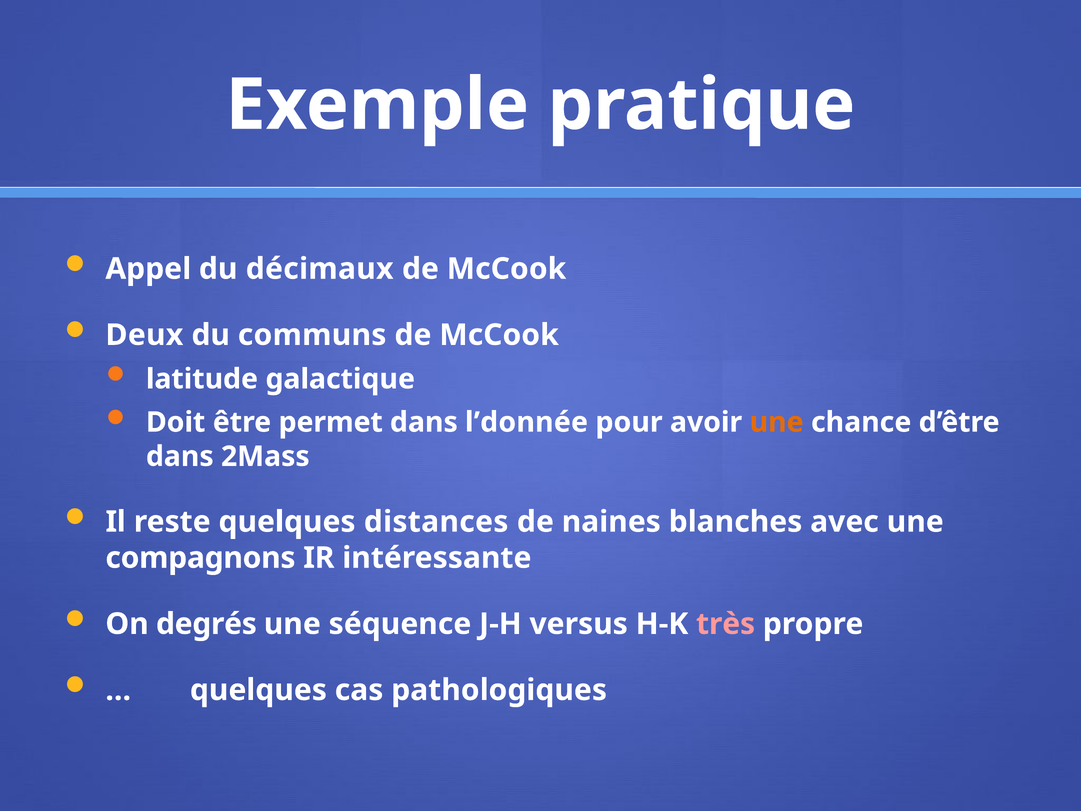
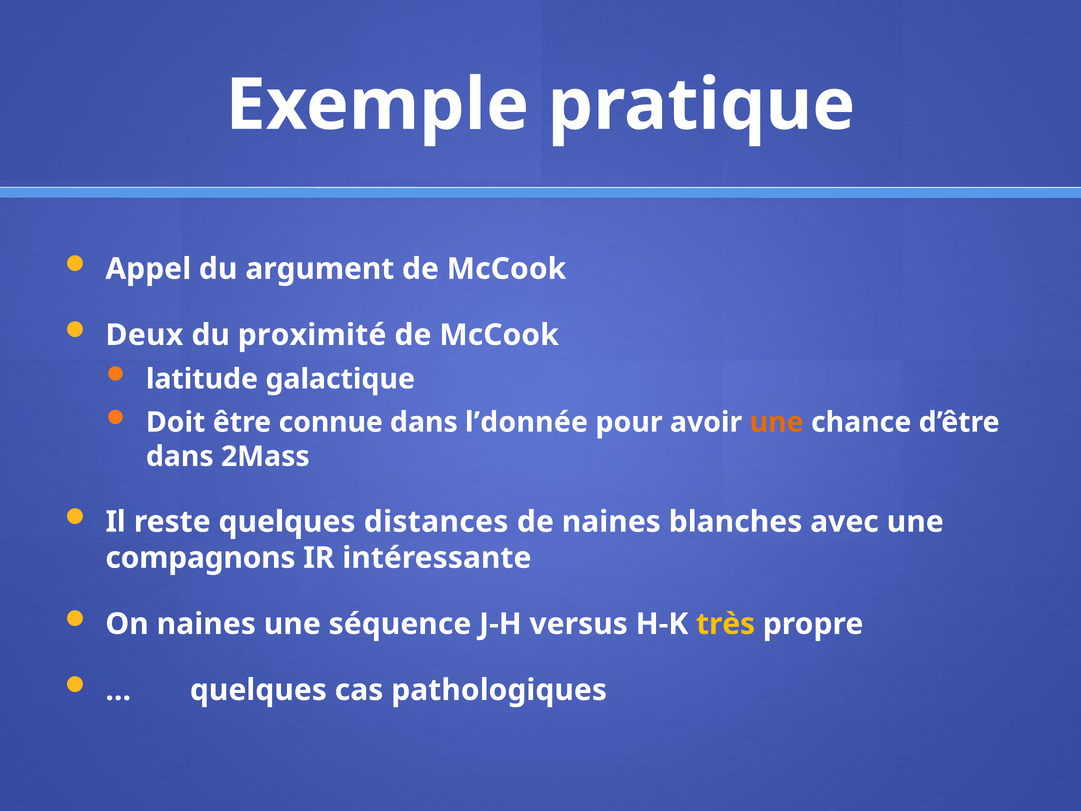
décimaux: décimaux -> argument
communs: communs -> proximité
permet: permet -> connue
On degrés: degrés -> naines
très colour: pink -> yellow
